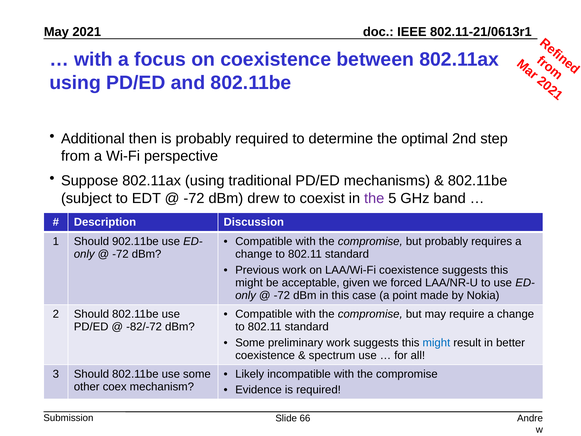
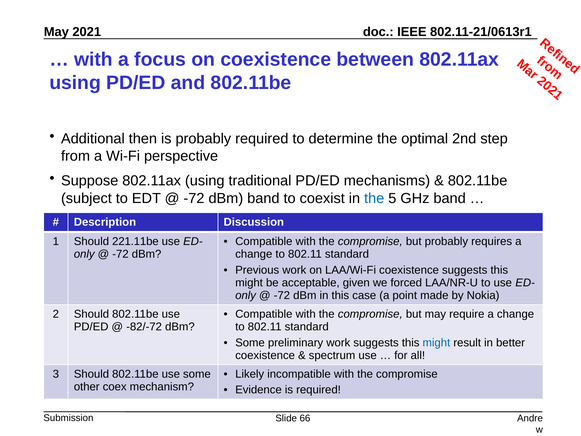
dBm drew: drew -> band
the at (374, 198) colour: purple -> blue
902.11be: 902.11be -> 221.11be
